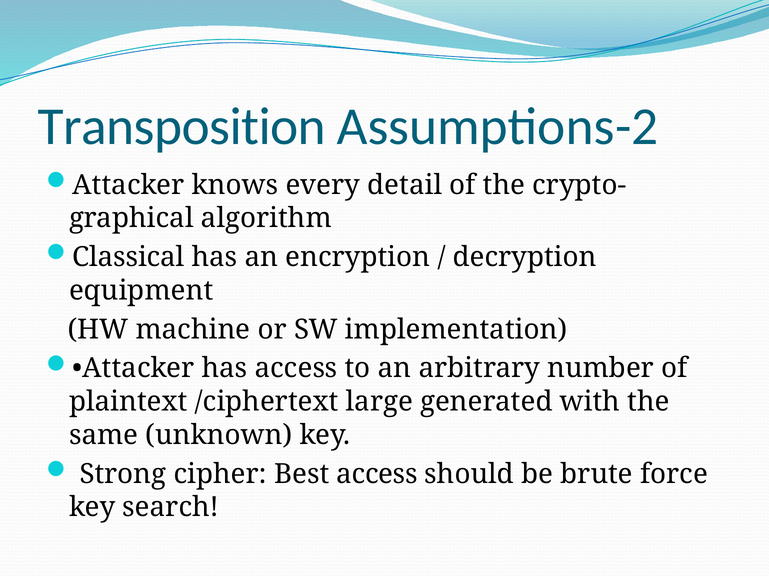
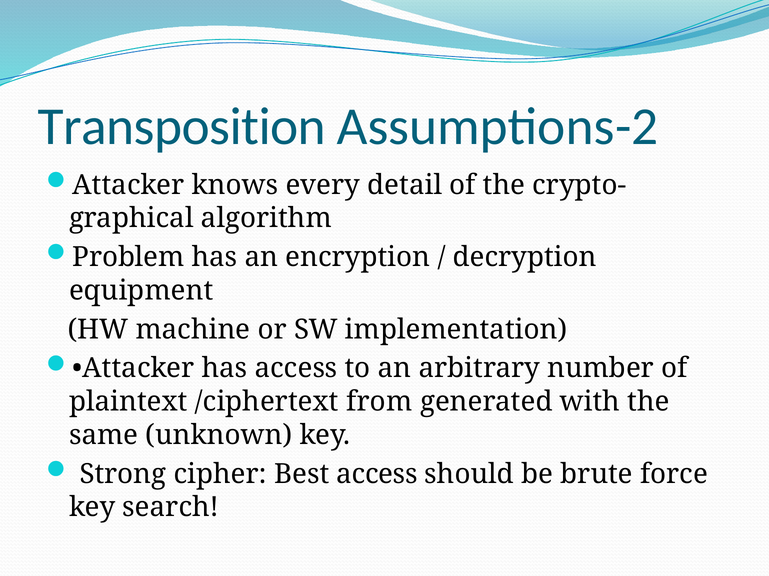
Classical: Classical -> Problem
large: large -> from
